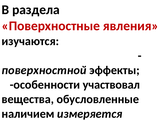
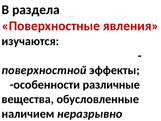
участвовал: участвовал -> различные
измеряется: измеряется -> неразрывно
